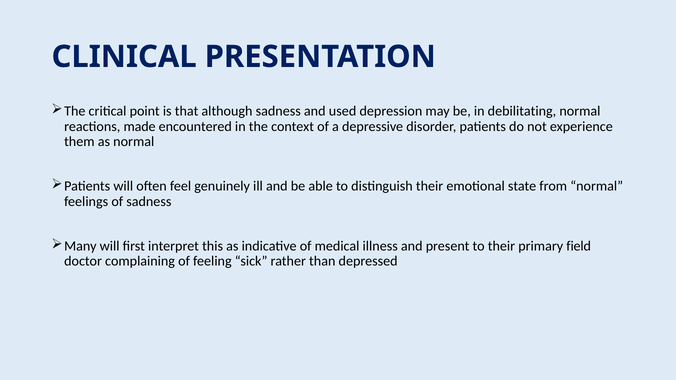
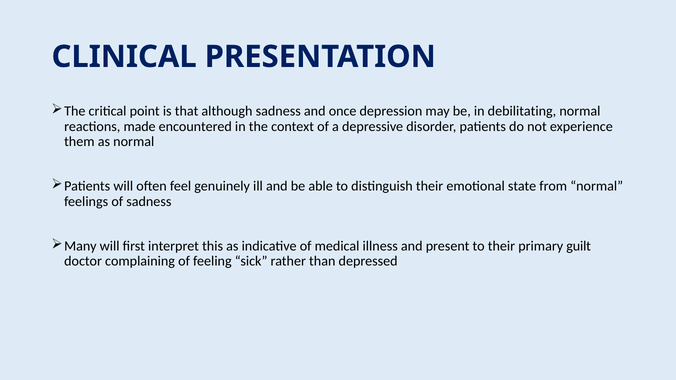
used: used -> once
field: field -> guilt
